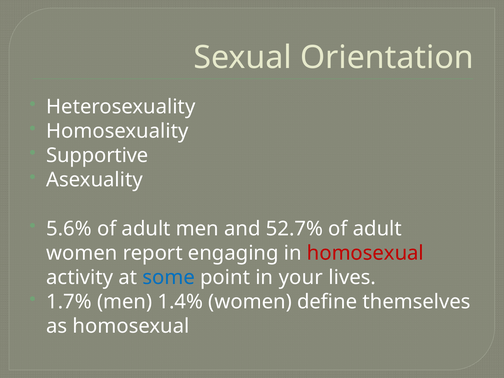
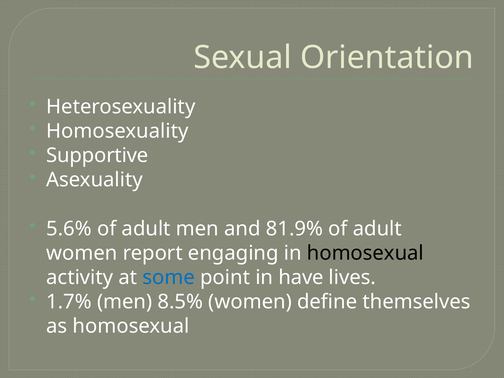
52.7%: 52.7% -> 81.9%
homosexual at (365, 253) colour: red -> black
your: your -> have
1.4%: 1.4% -> 8.5%
